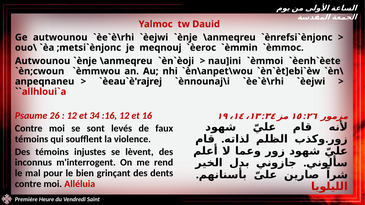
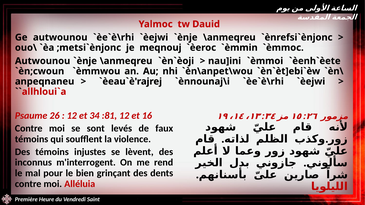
:16: :16 -> :81
